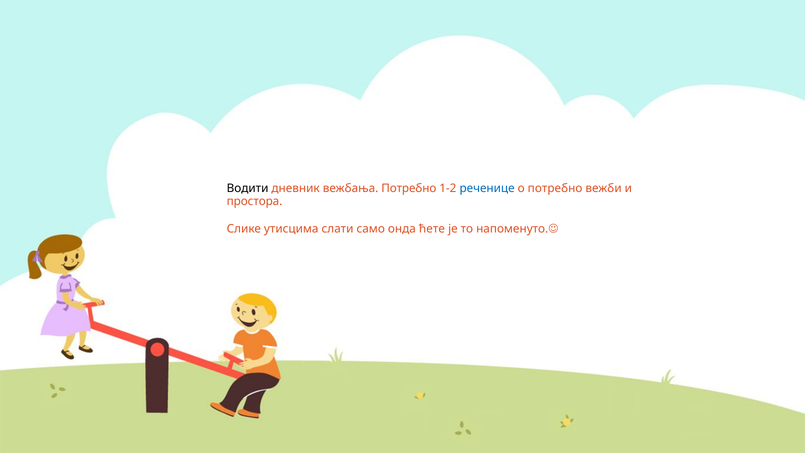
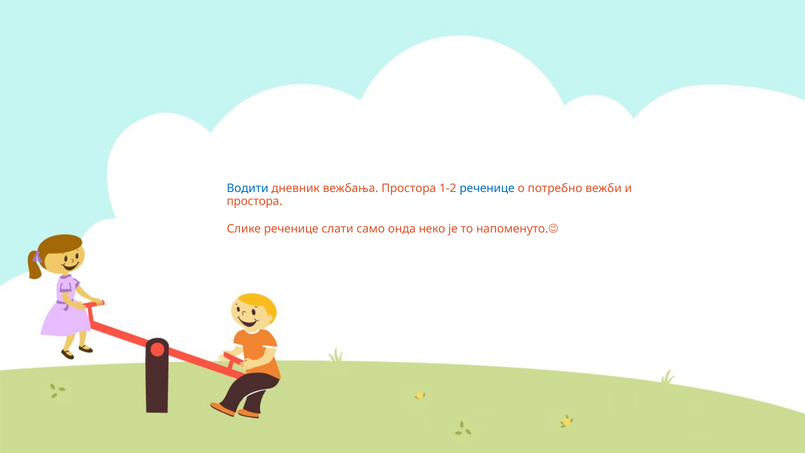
Водити colour: black -> blue
вежбања Потребно: Потребно -> Простора
Слике утисцима: утисцима -> реченице
ћете: ћете -> неко
